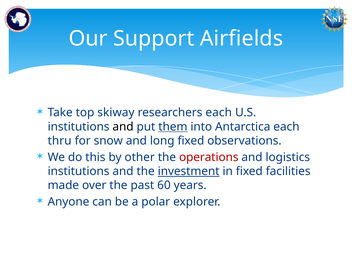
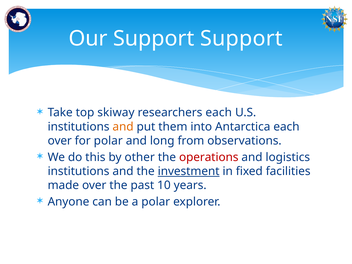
Support Airfields: Airfields -> Support
and at (123, 127) colour: black -> orange
them underline: present -> none
thru at (60, 141): thru -> over
for snow: snow -> polar
long fixed: fixed -> from
60: 60 -> 10
